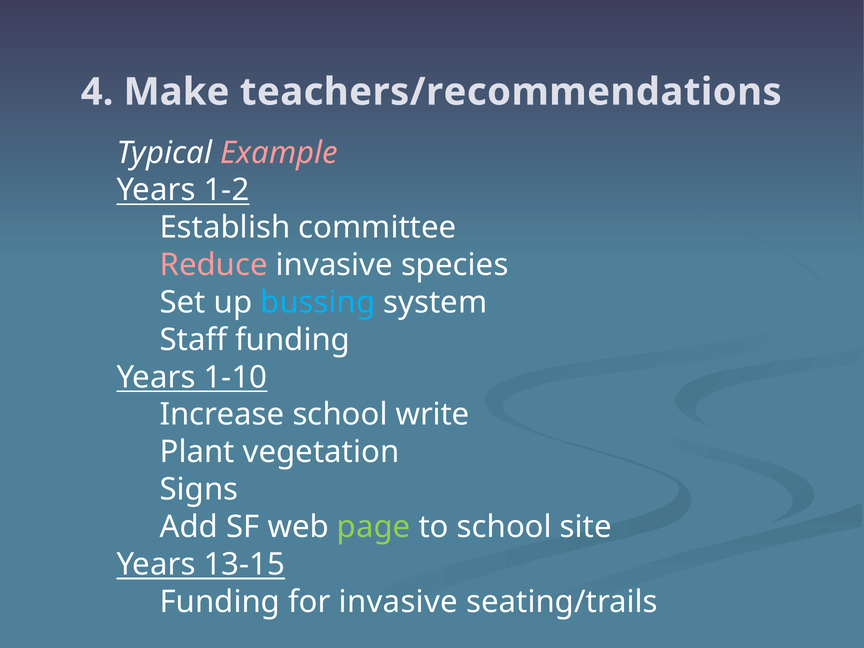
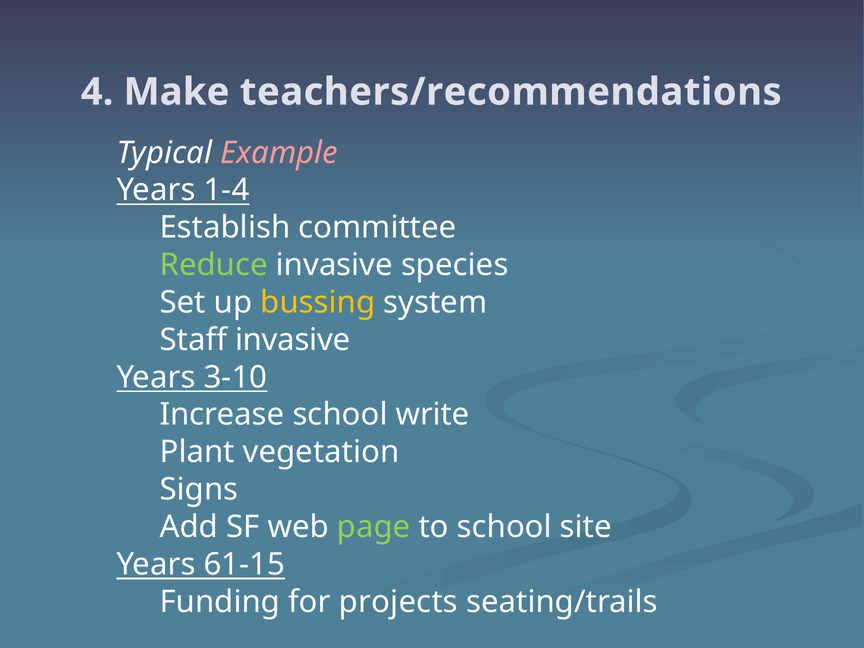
1-2: 1-2 -> 1-4
Reduce colour: pink -> light green
bussing colour: light blue -> yellow
Staff funding: funding -> invasive
1-10: 1-10 -> 3-10
13-15: 13-15 -> 61-15
for invasive: invasive -> projects
